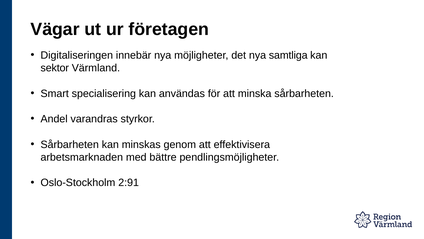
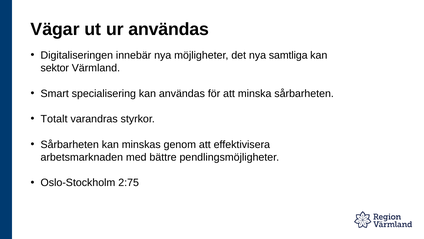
ur företagen: företagen -> användas
Andel: Andel -> Totalt
2:91: 2:91 -> 2:75
